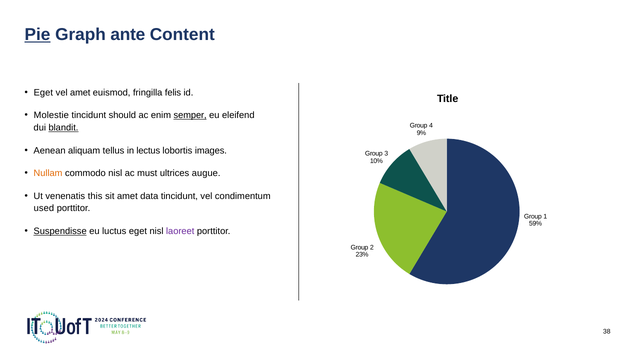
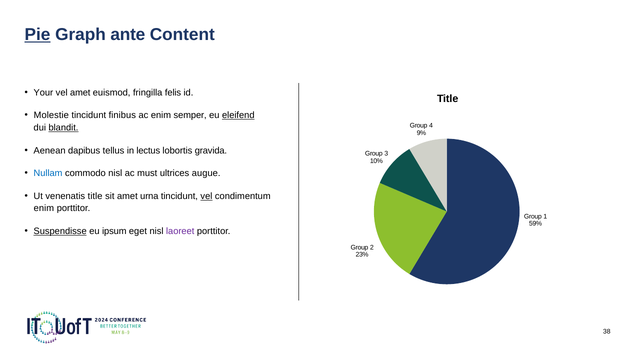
Eget at (43, 93): Eget -> Your
should: should -> finibus
semper underline: present -> none
eleifend underline: none -> present
aliquam: aliquam -> dapibus
images: images -> gravida
Nullam colour: orange -> blue
venenatis this: this -> title
data: data -> urna
vel at (206, 196) underline: none -> present
used at (44, 208): used -> enim
luctus: luctus -> ipsum
